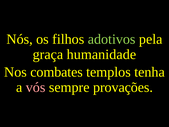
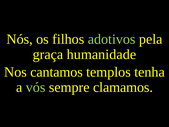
combates: combates -> cantamos
vós colour: pink -> light green
provações: provações -> clamamos
